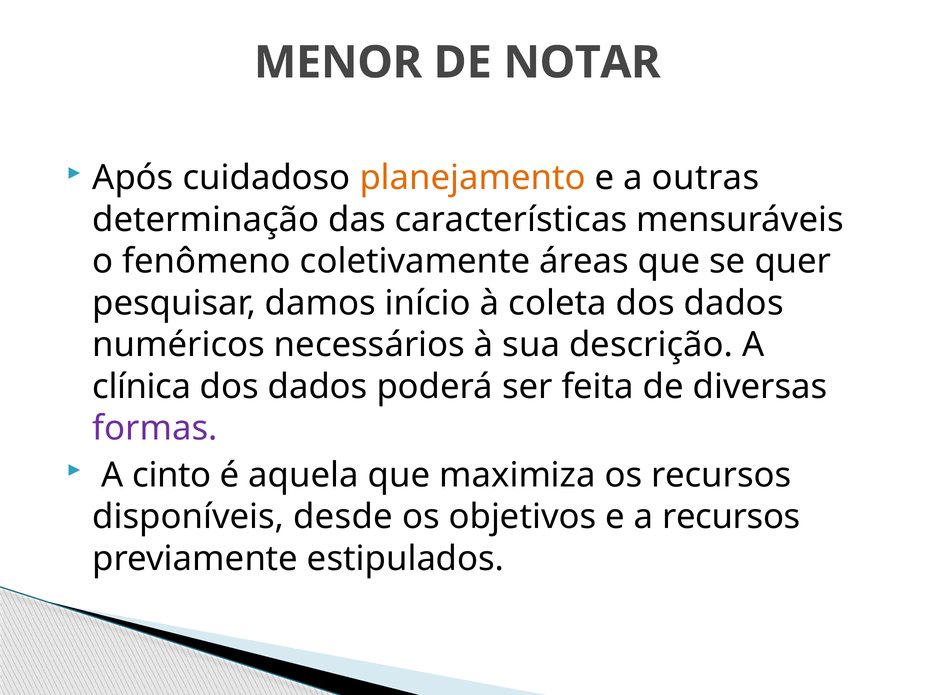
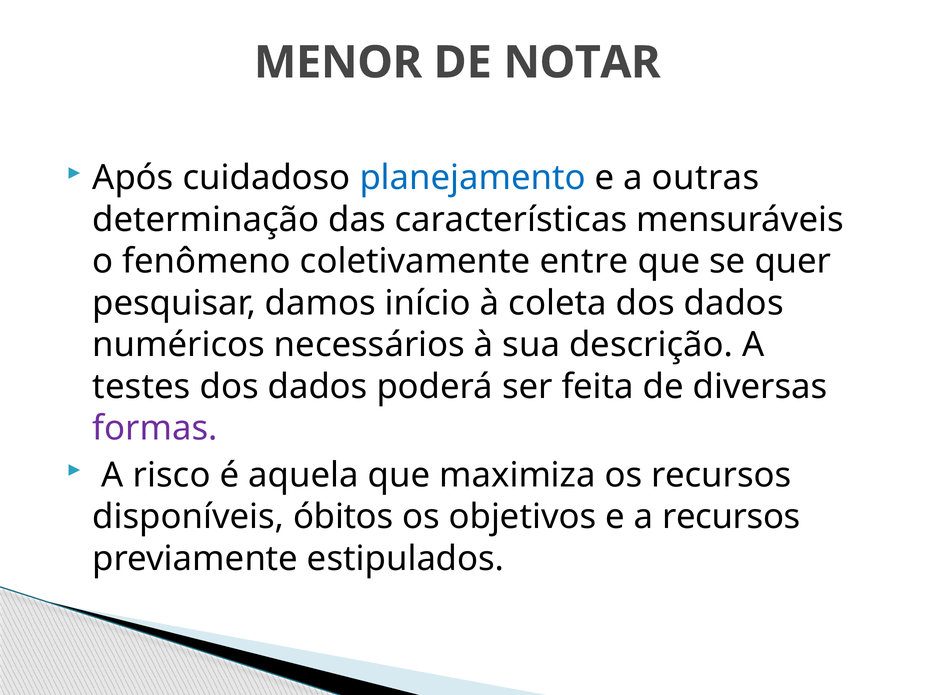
planejamento colour: orange -> blue
áreas: áreas -> entre
clínica: clínica -> testes
cinto: cinto -> risco
desde: desde -> óbitos
